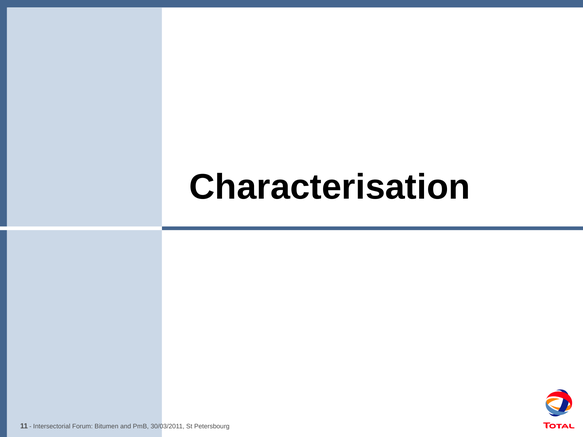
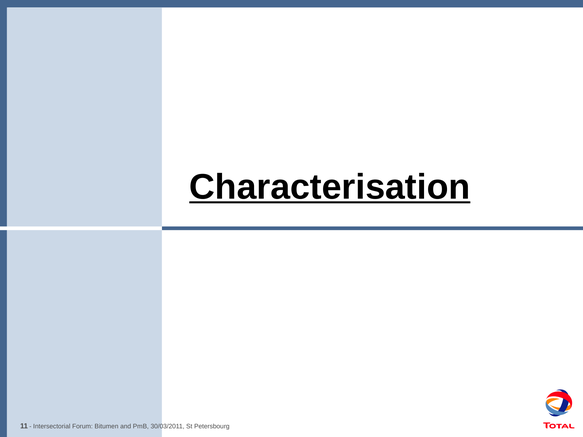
Characterisation underline: none -> present
